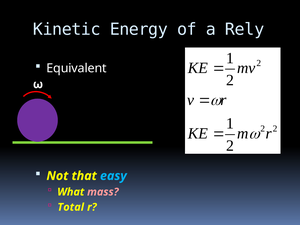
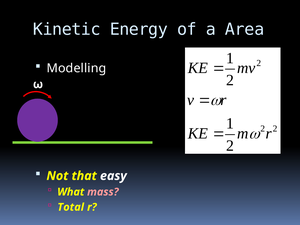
Rely: Rely -> Area
Equivalent: Equivalent -> Modelling
easy colour: light blue -> white
